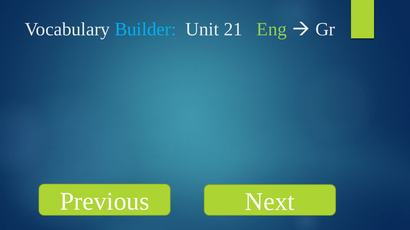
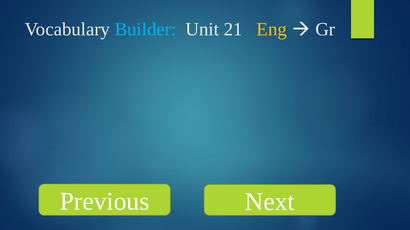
Eng colour: light green -> yellow
